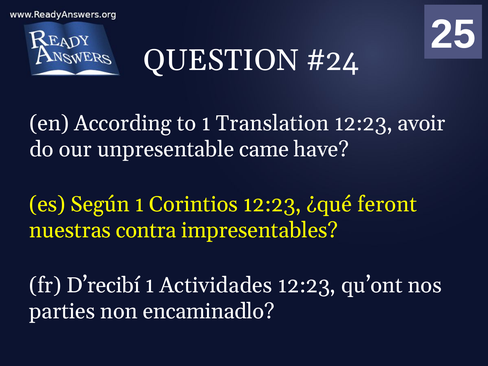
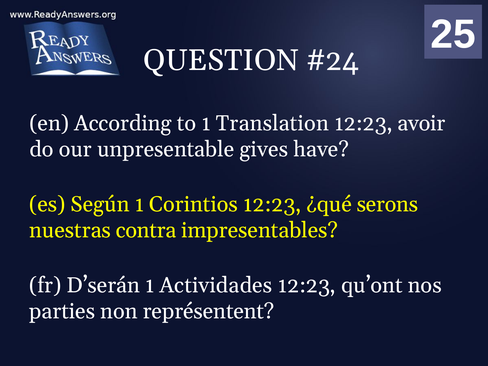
came: came -> gives
feront: feront -> serons
D’recibí: D’recibí -> D’serán
encaminadlo: encaminadlo -> représentent
